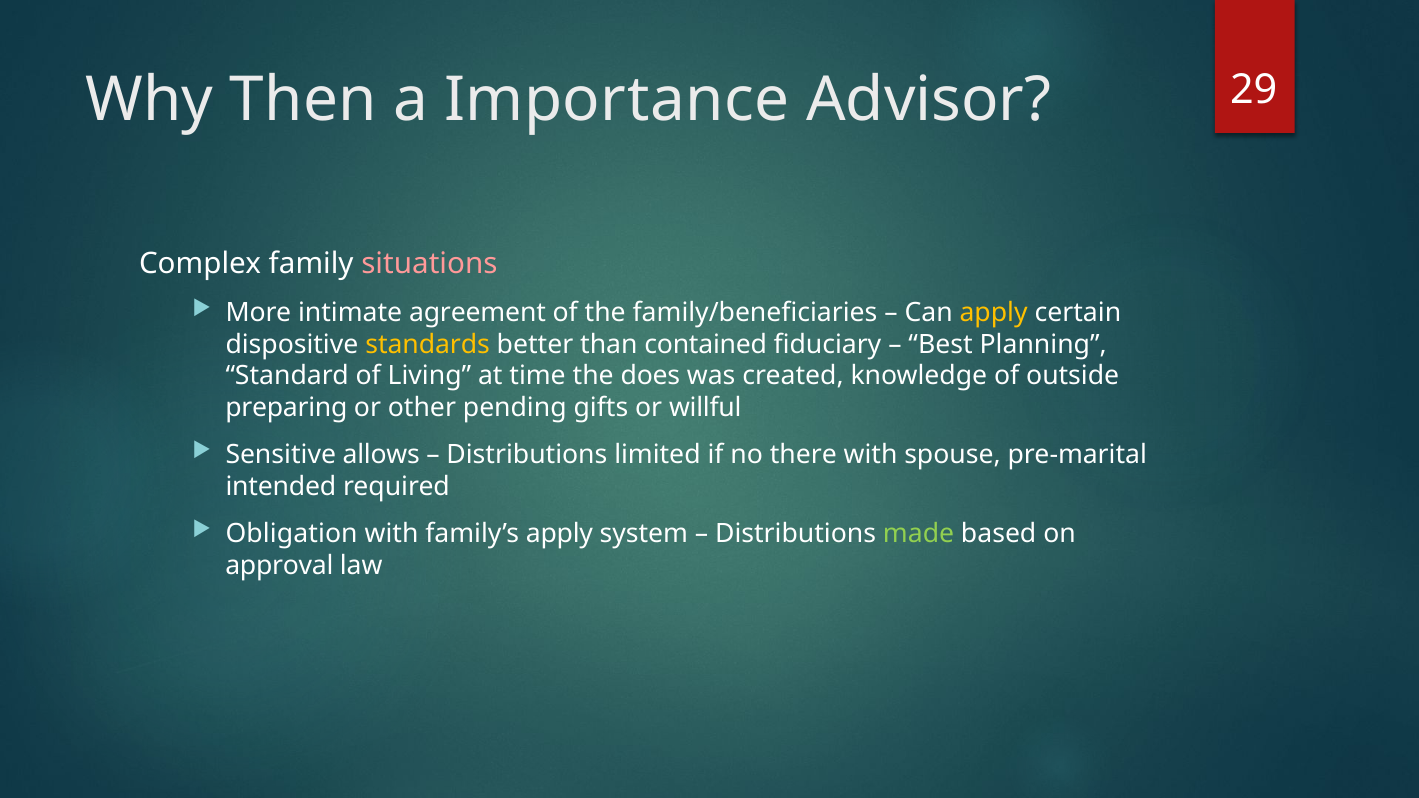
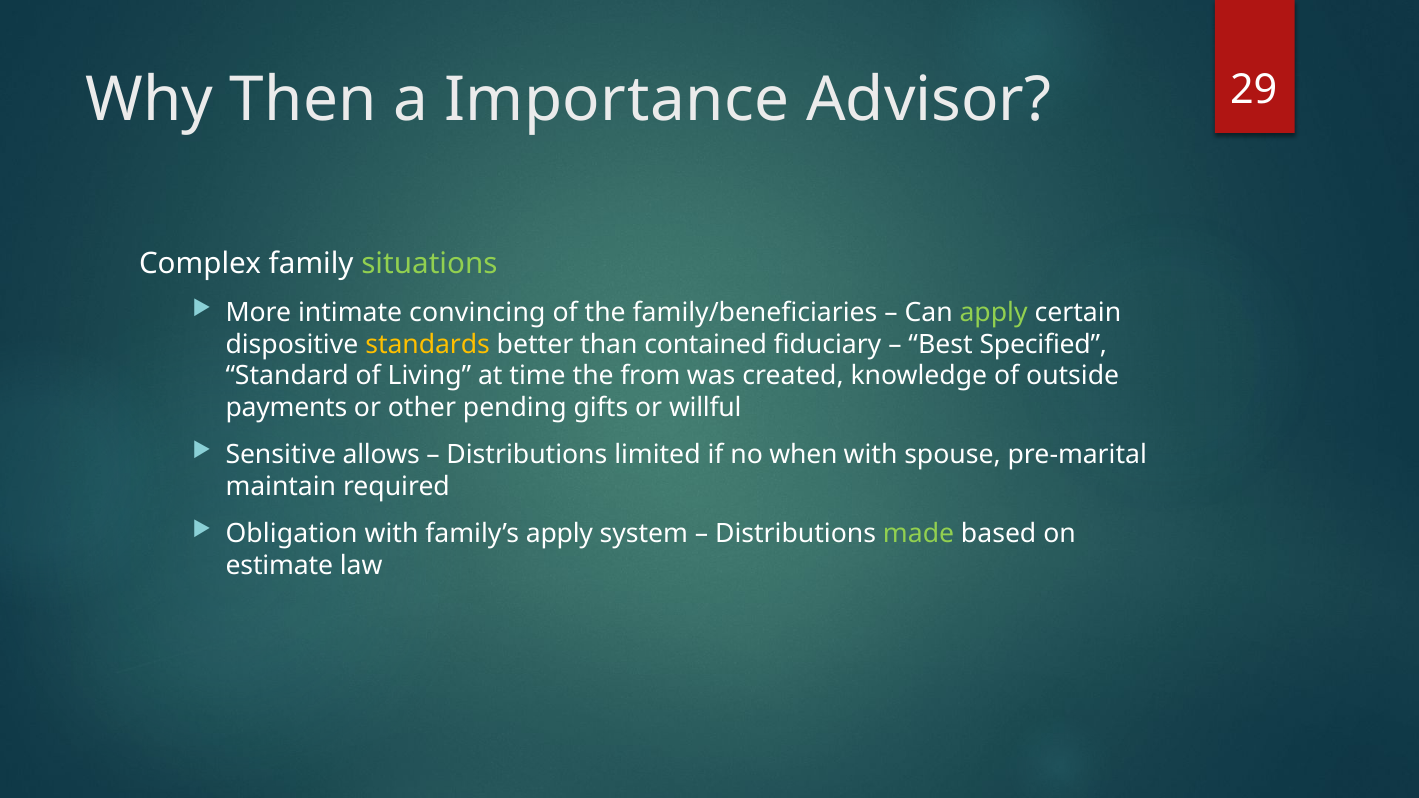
situations colour: pink -> light green
agreement: agreement -> convincing
apply at (994, 312) colour: yellow -> light green
Planning: Planning -> Specified
does: does -> from
preparing: preparing -> payments
there: there -> when
intended: intended -> maintain
approval: approval -> estimate
